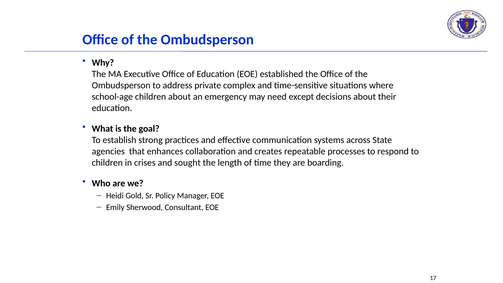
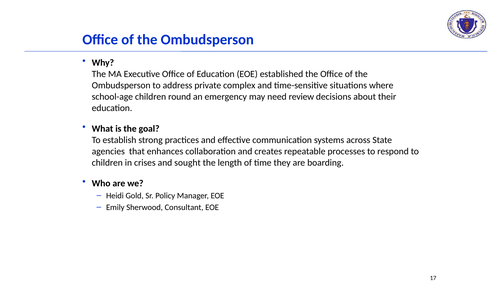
children about: about -> round
except: except -> review
